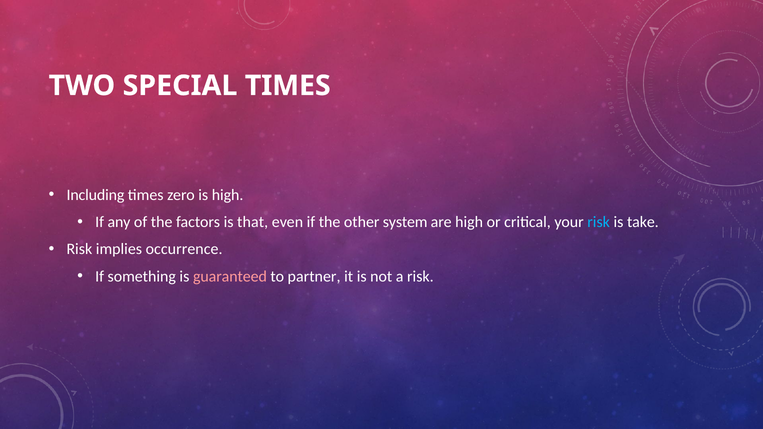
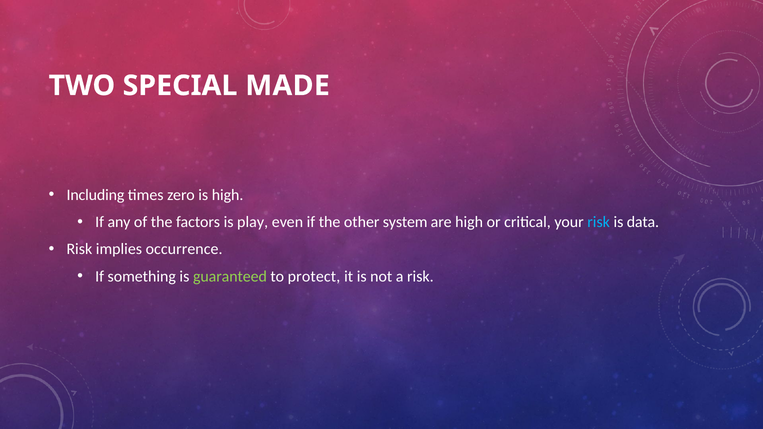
SPECIAL TIMES: TIMES -> MADE
that: that -> play
take: take -> data
guaranteed colour: pink -> light green
partner: partner -> protect
